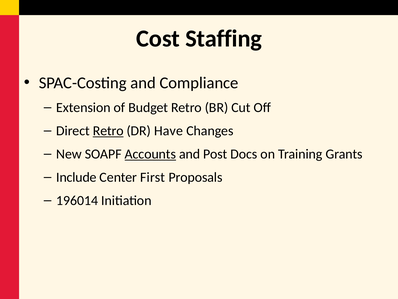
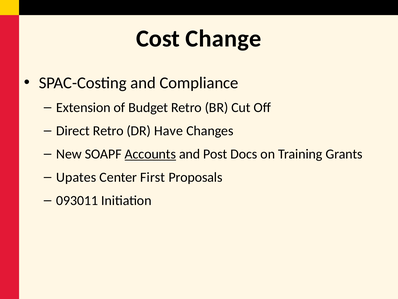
Staffing: Staffing -> Change
Retro at (108, 131) underline: present -> none
Include: Include -> Upates
196014: 196014 -> 093011
